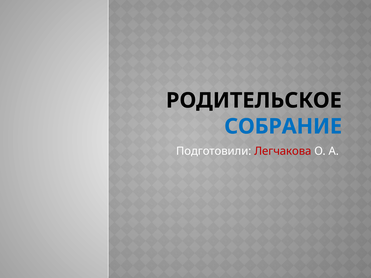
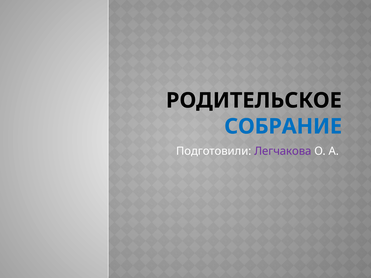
Легчакова colour: red -> purple
